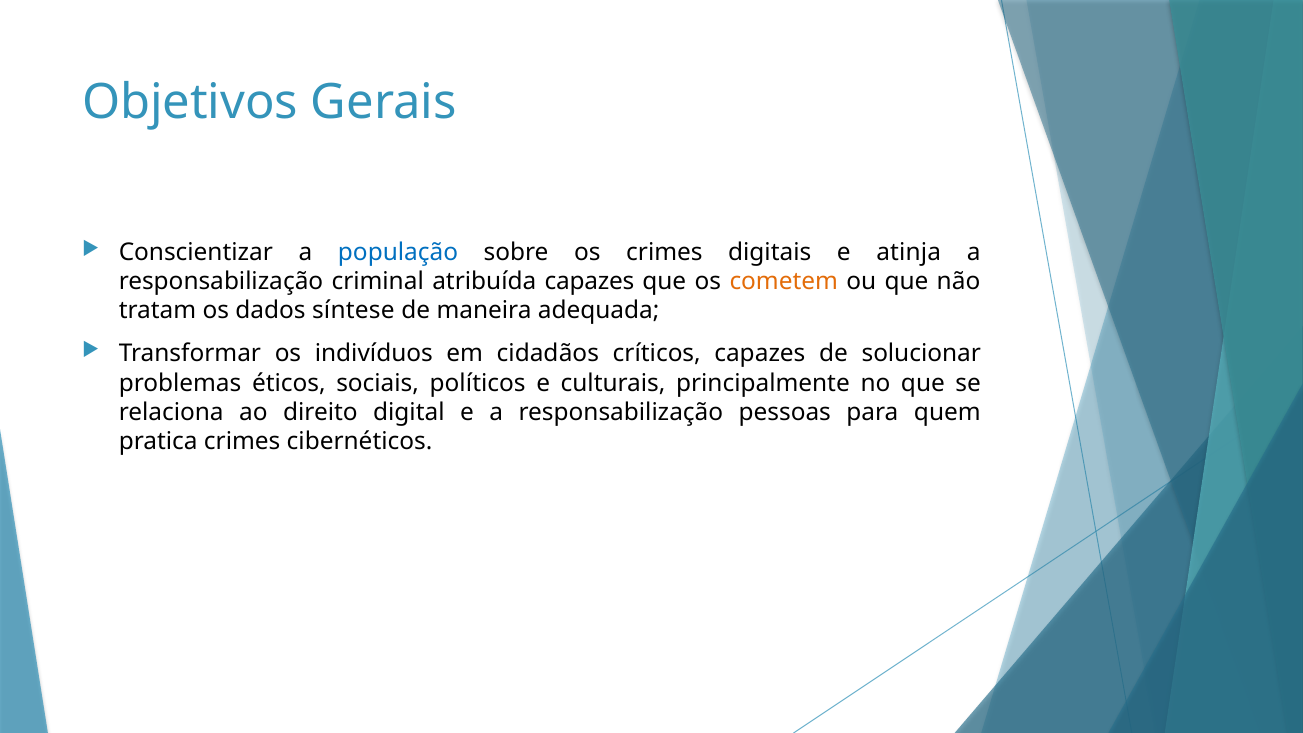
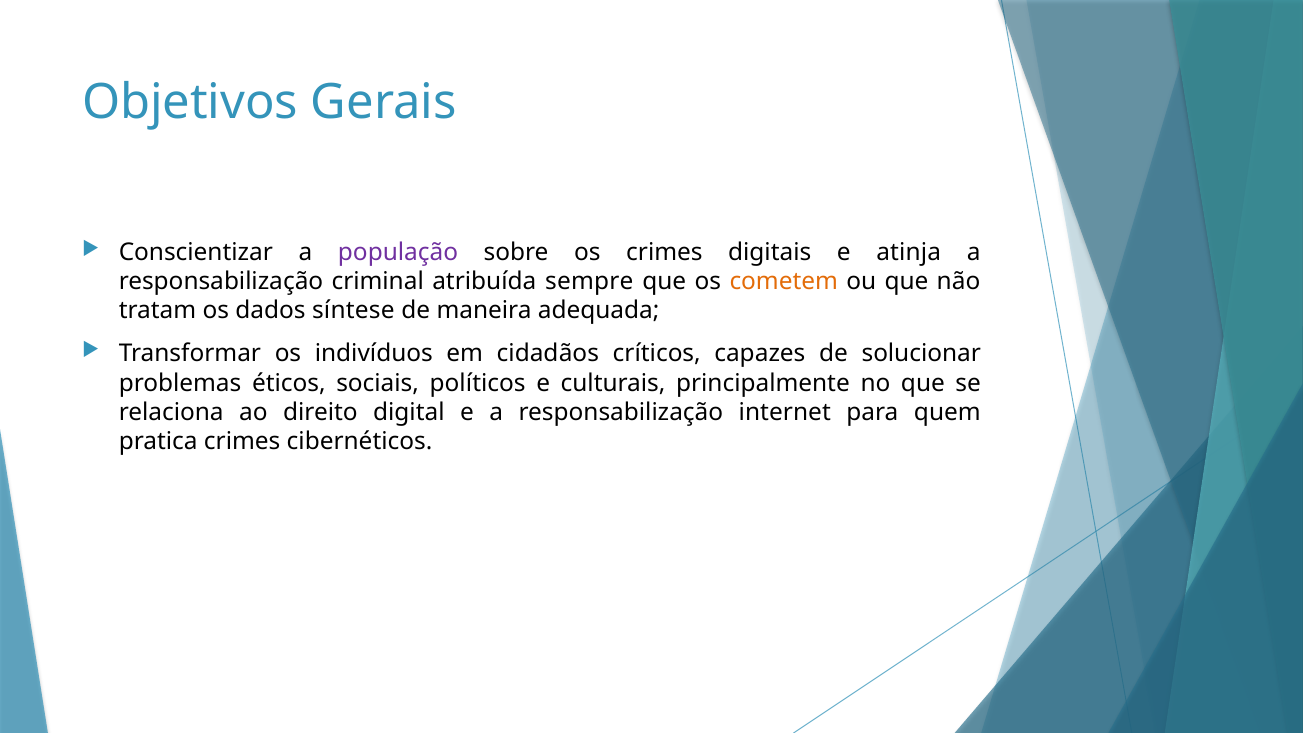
população colour: blue -> purple
atribuída capazes: capazes -> sempre
pessoas: pessoas -> internet
